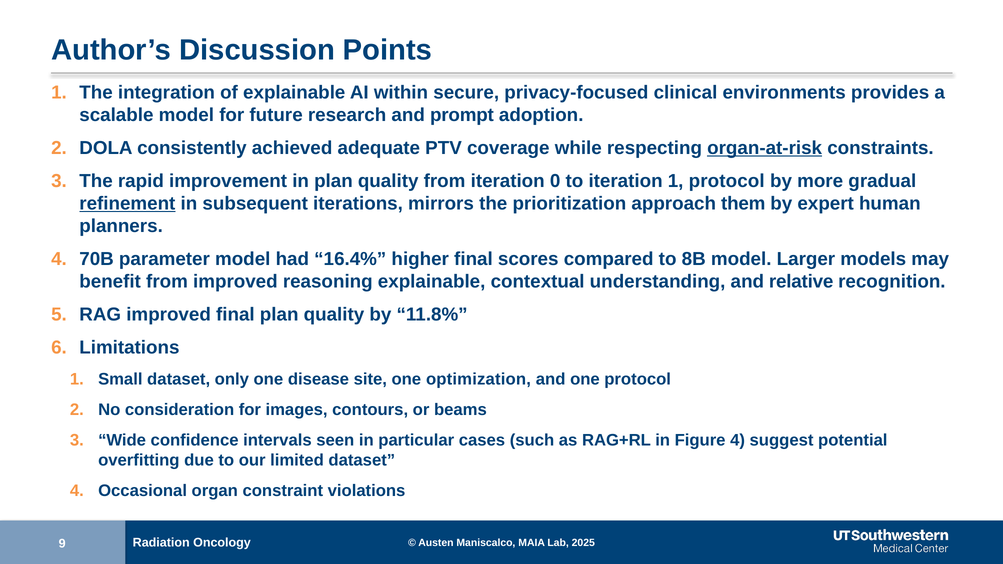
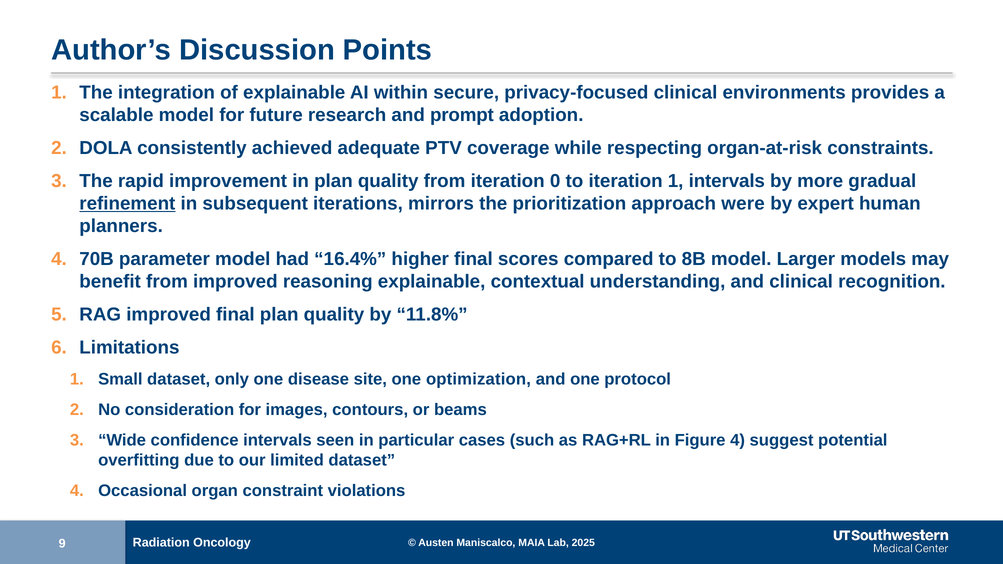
organ-at-risk underline: present -> none
1 protocol: protocol -> intervals
them: them -> were
and relative: relative -> clinical
